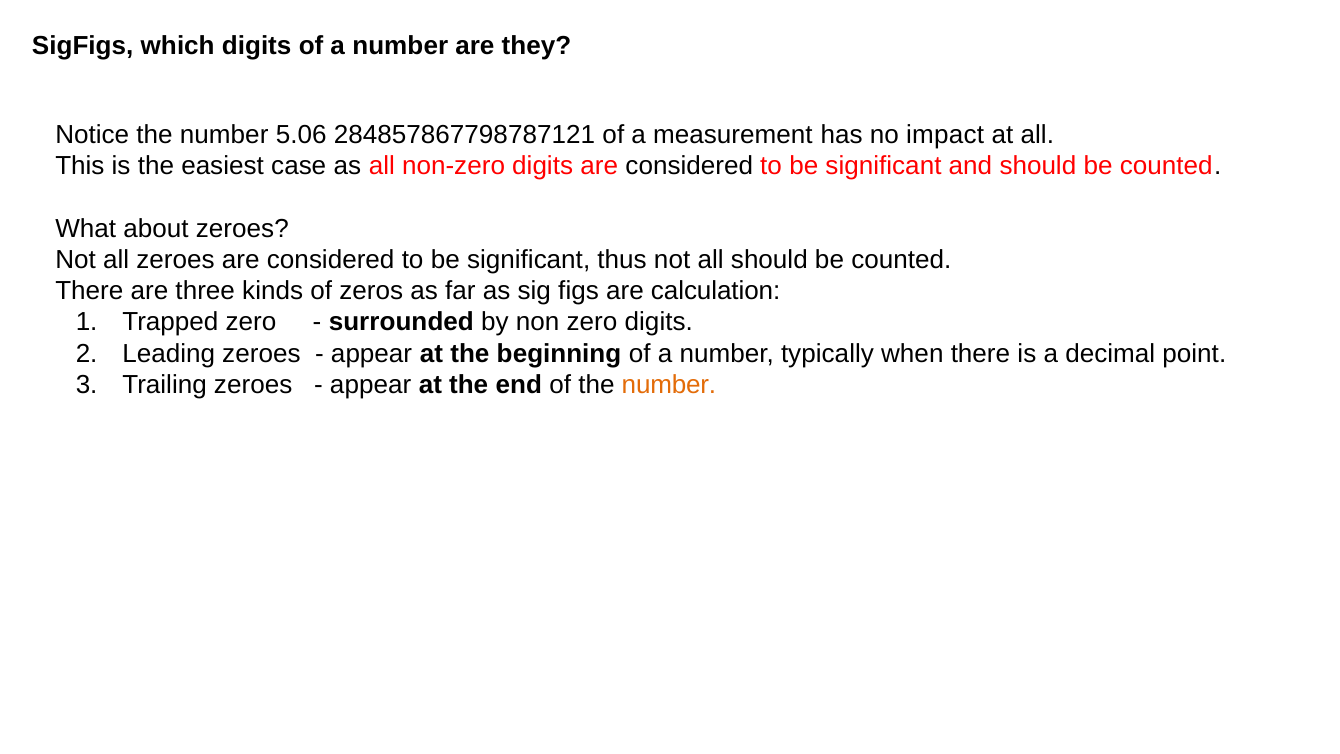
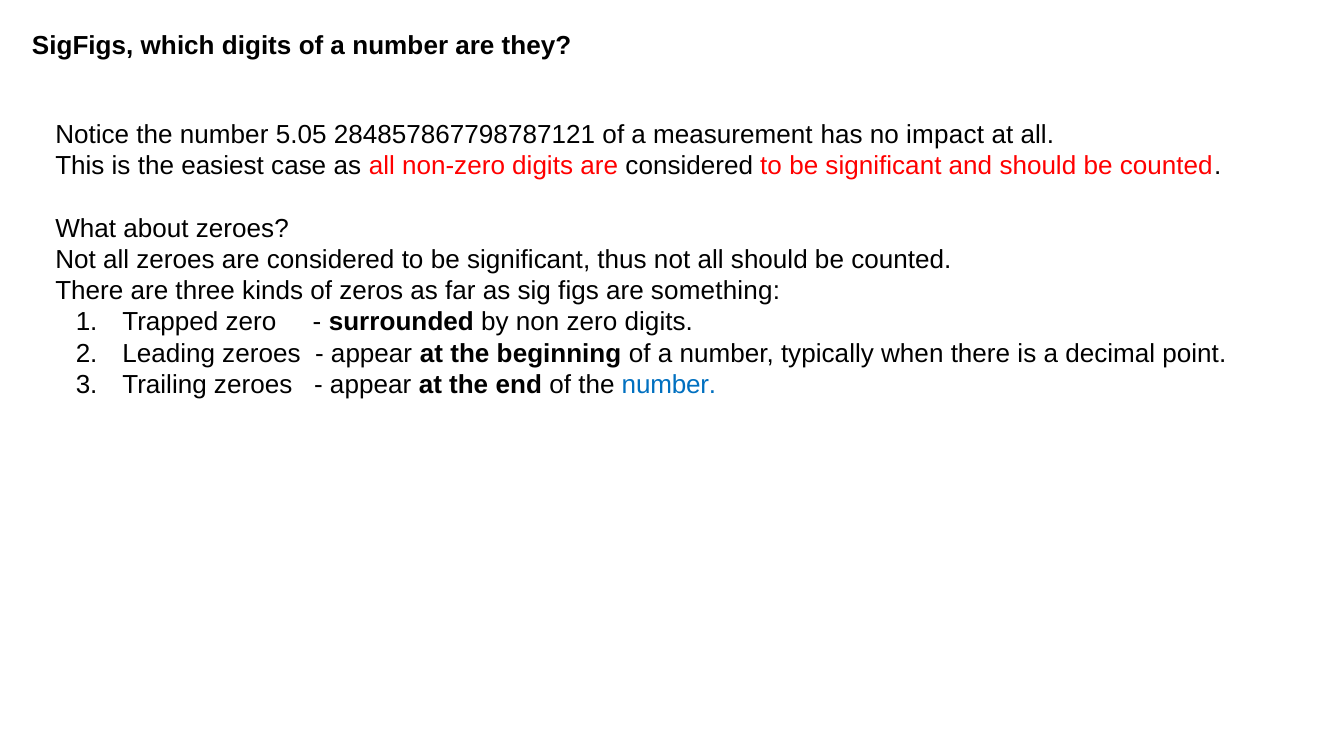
5.06: 5.06 -> 5.05
calculation: calculation -> something
number at (669, 385) colour: orange -> blue
